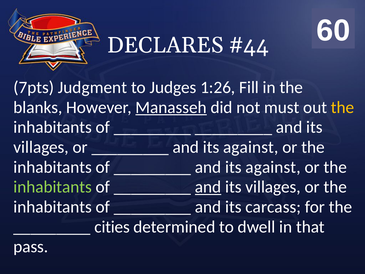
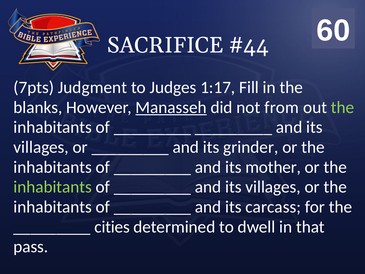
DECLARES: DECLARES -> SACRIFICE
1:26: 1:26 -> 1:17
must: must -> from
the at (343, 107) colour: yellow -> light green
against at (251, 147): against -> grinder
against at (273, 167): against -> mother
and at (208, 187) underline: present -> none
